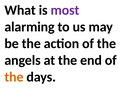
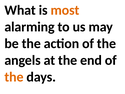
most colour: purple -> orange
